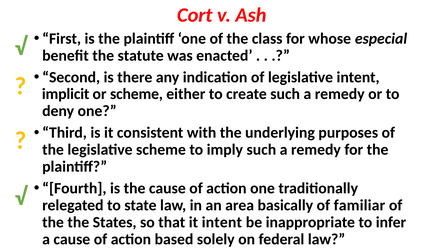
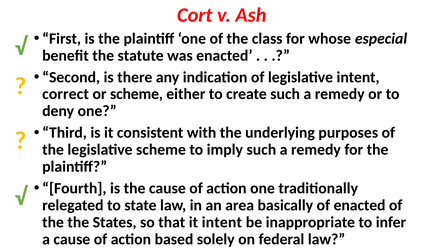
implicit: implicit -> correct
of familiar: familiar -> enacted
